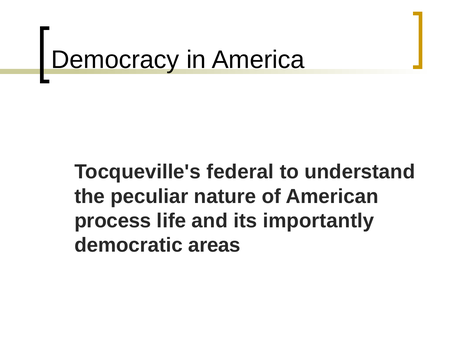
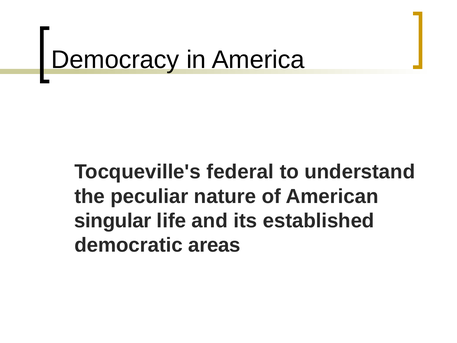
process: process -> singular
importantly: importantly -> established
